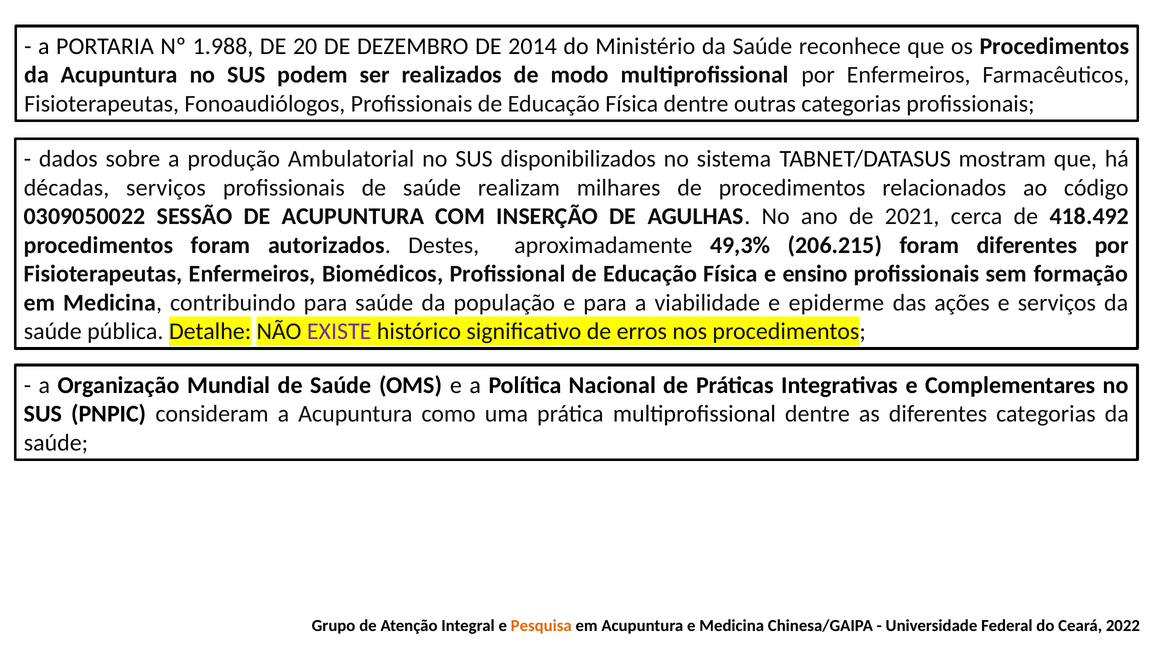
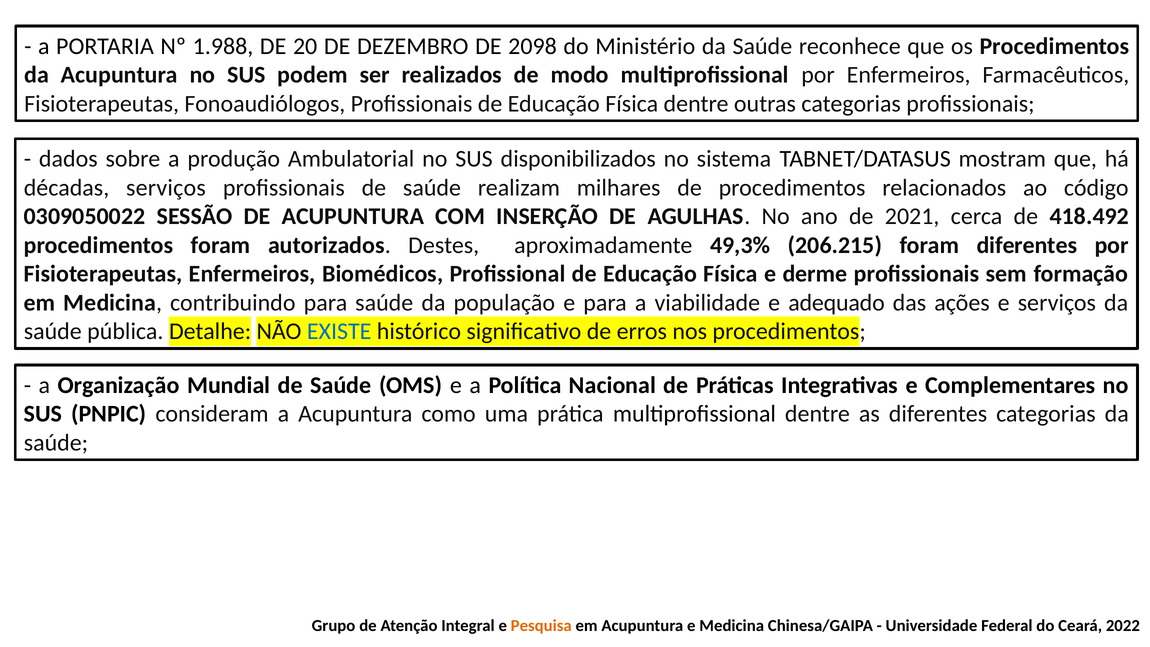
2014: 2014 -> 2098
ensino: ensino -> derme
epiderme: epiderme -> adequado
EXISTE colour: purple -> blue
